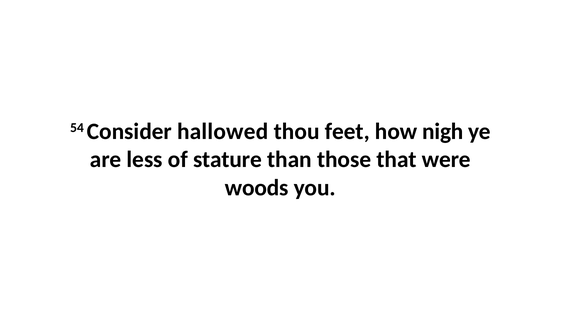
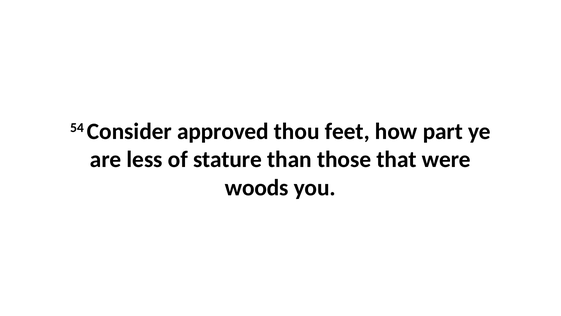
hallowed: hallowed -> approved
nigh: nigh -> part
